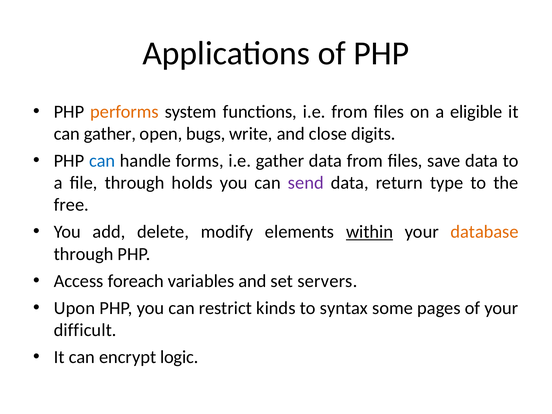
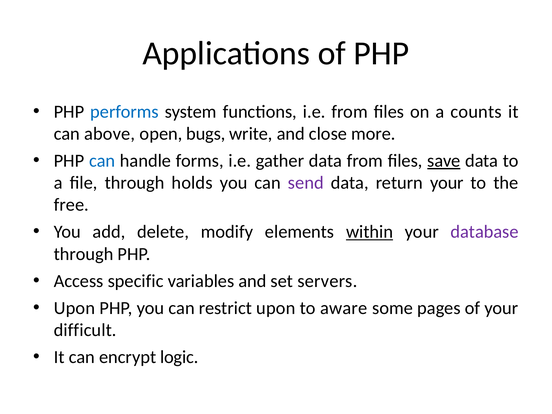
performs colour: orange -> blue
eligible: eligible -> counts
can gather: gather -> above
digits: digits -> more
save underline: none -> present
return type: type -> your
database colour: orange -> purple
foreach: foreach -> specific
restrict kinds: kinds -> upon
syntax: syntax -> aware
